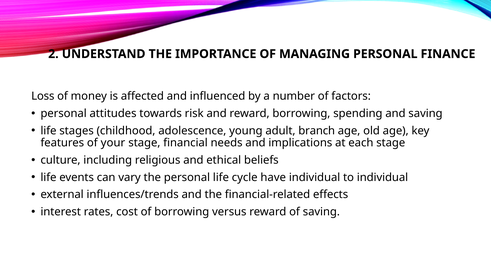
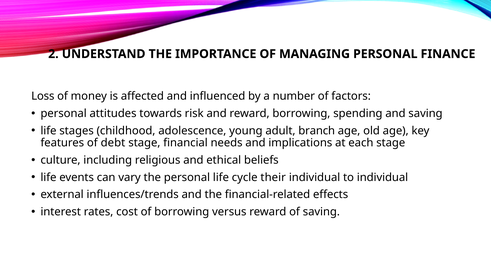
your: your -> debt
have: have -> their
